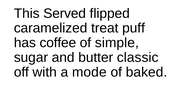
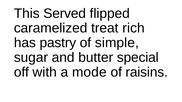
puff: puff -> rich
coffee: coffee -> pastry
classic: classic -> special
baked: baked -> raisins
